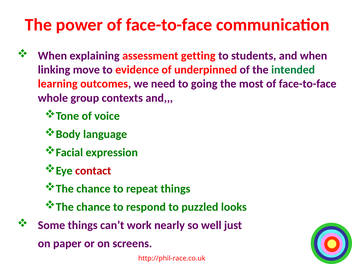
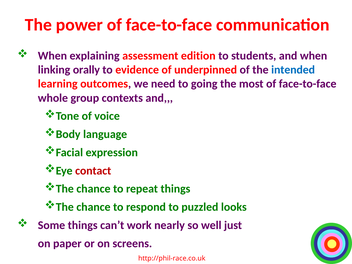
getting: getting -> edition
move: move -> orally
intended colour: green -> blue
